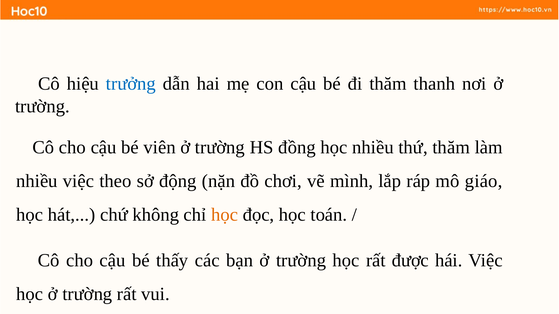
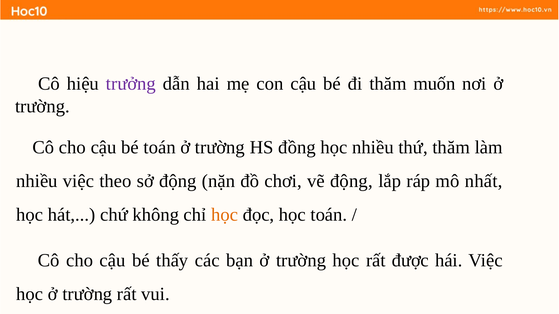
trưởng colour: blue -> purple
thanh: thanh -> muốn
bé viên: viên -> toán
vẽ mình: mình -> động
giáo: giáo -> nhất
